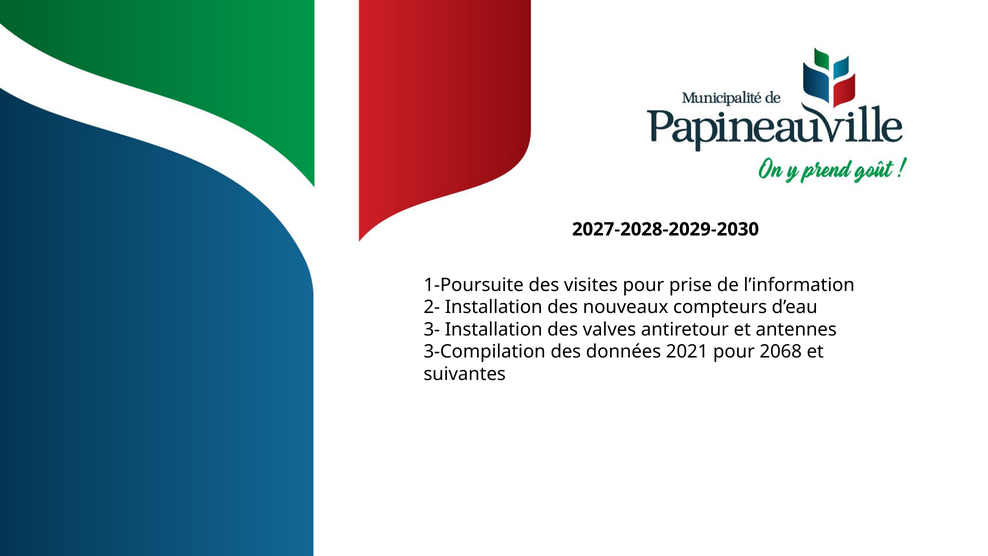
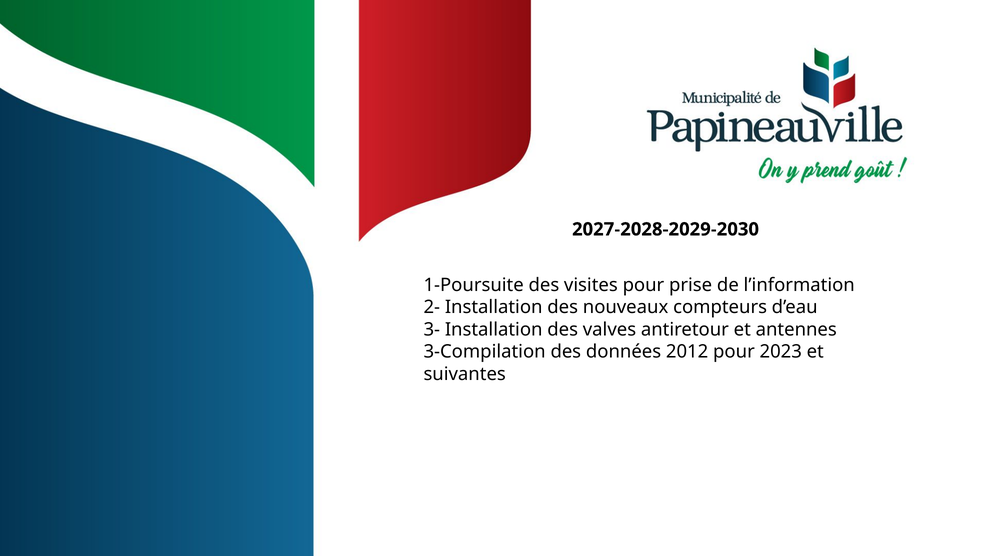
2021: 2021 -> 2012
2068: 2068 -> 2023
